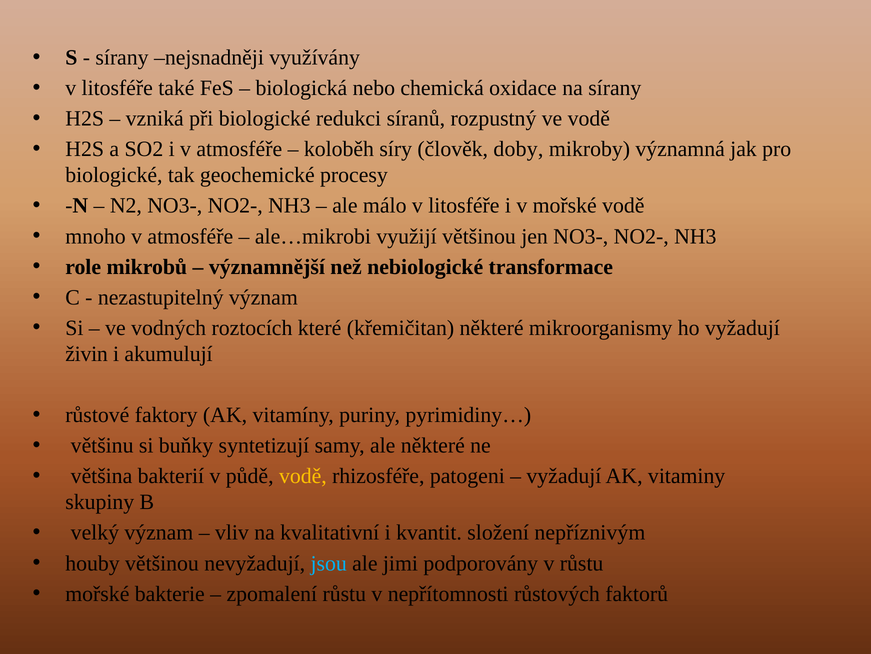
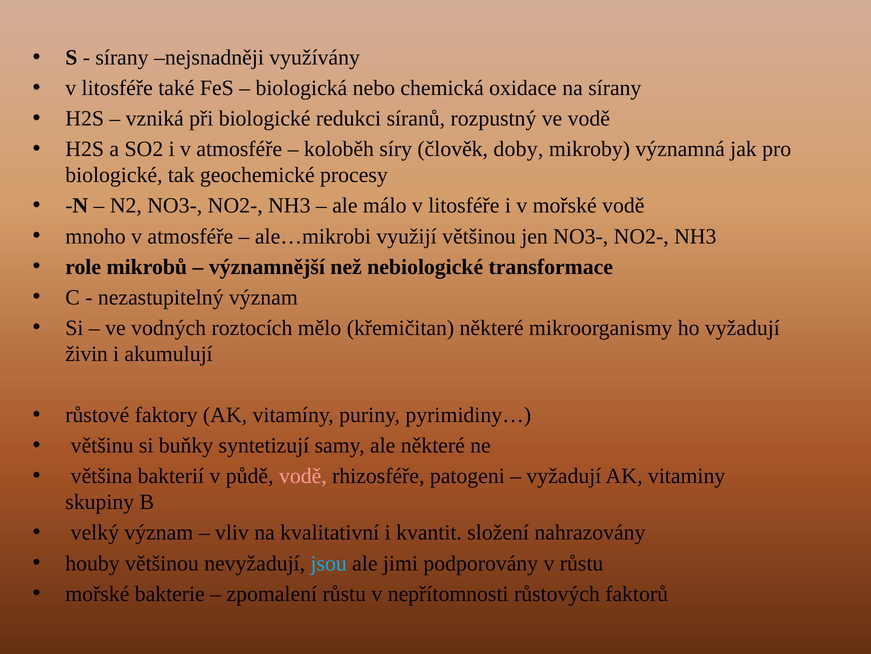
které: které -> mělo
vodě at (303, 476) colour: yellow -> pink
nepříznivým: nepříznivým -> nahrazovány
